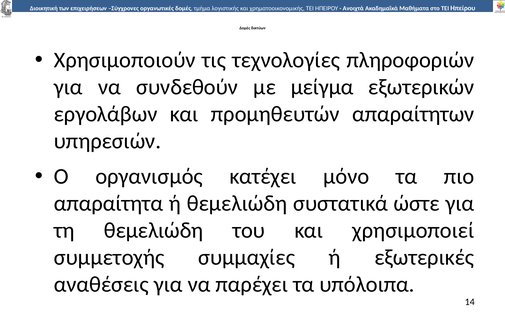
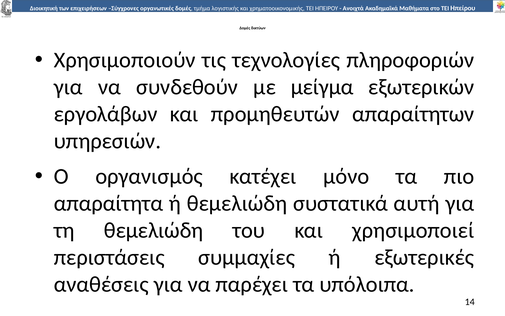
ώστε: ώστε -> αυτή
συµµετοχής: συµµετοχής -> περιστάσεις
